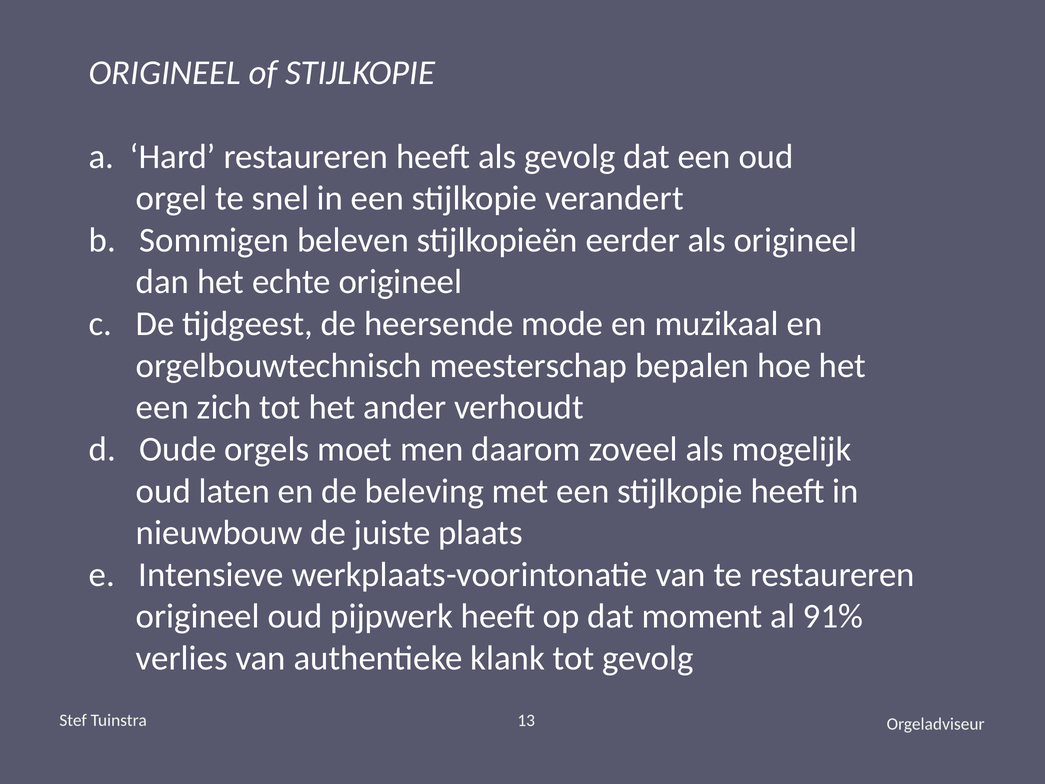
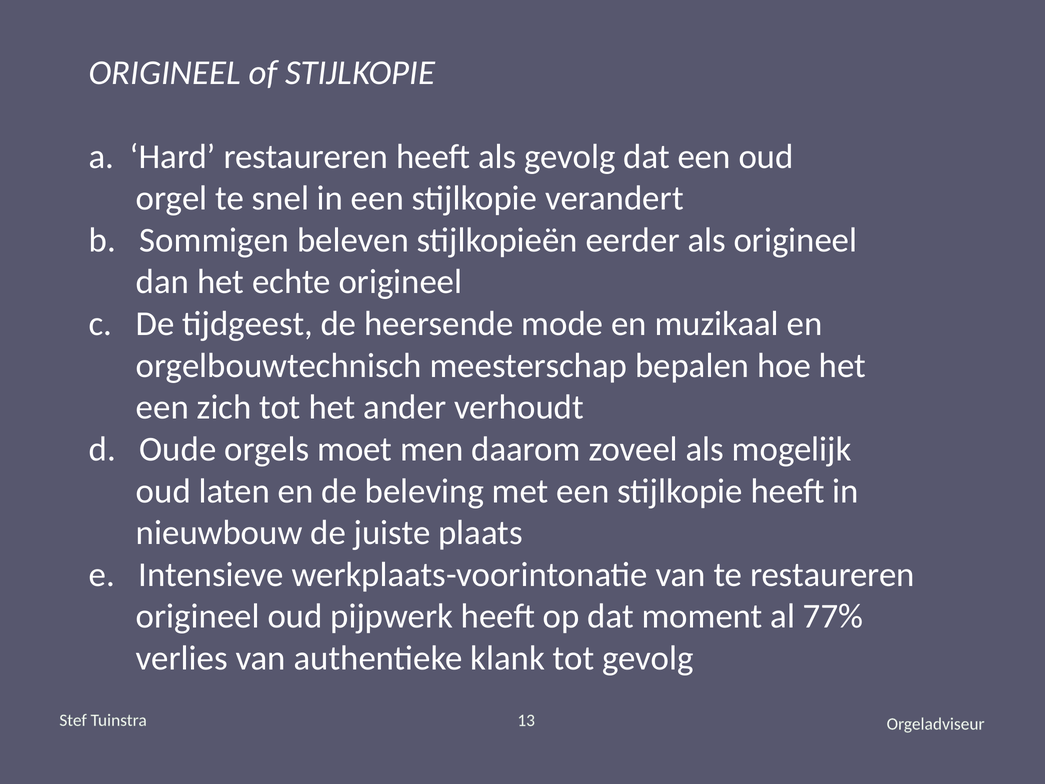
91%: 91% -> 77%
